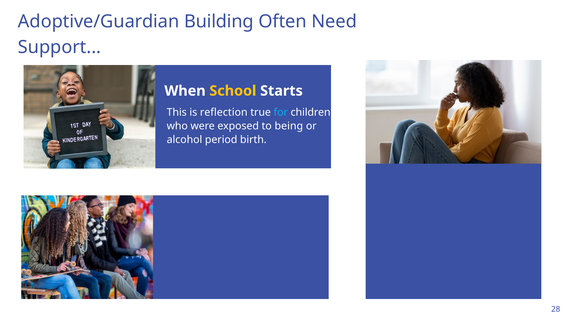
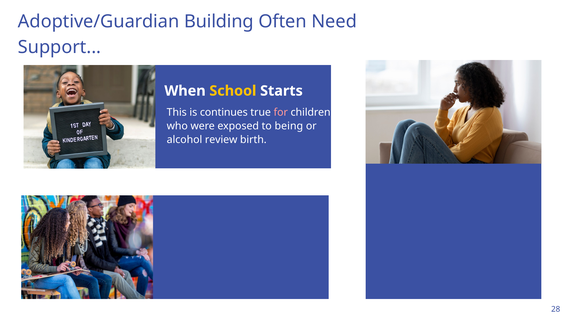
reflection: reflection -> continues
for colour: light blue -> pink
period: period -> review
